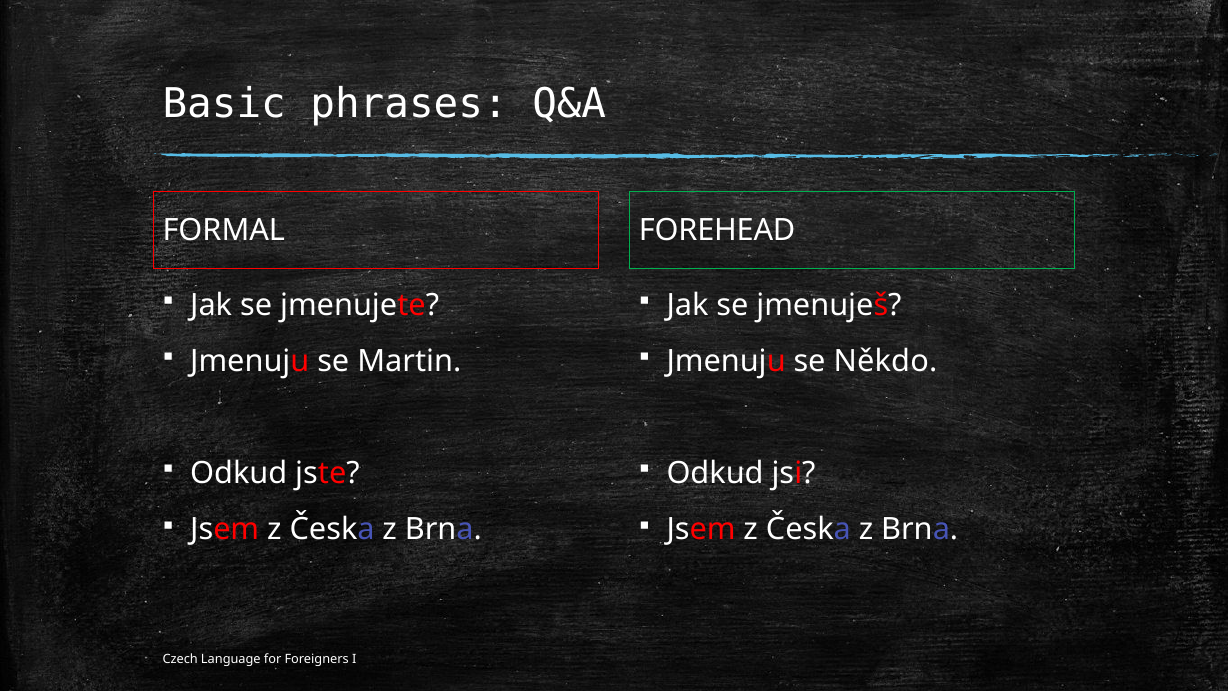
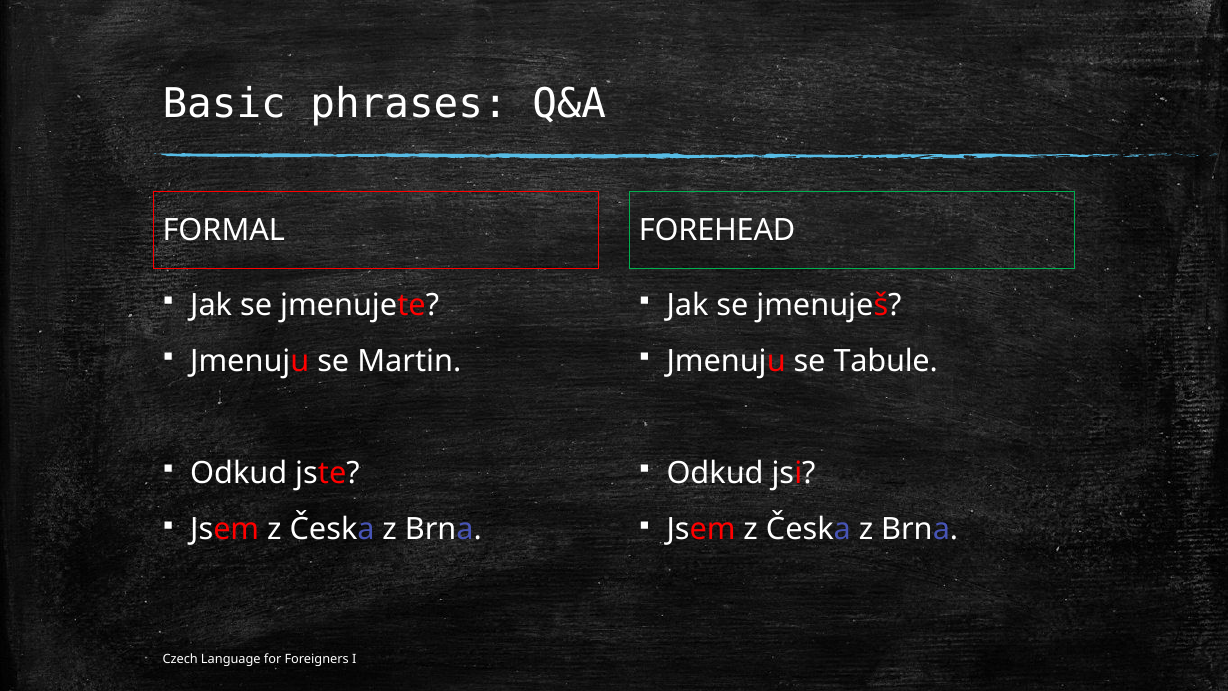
Někdo: Někdo -> Tabule
